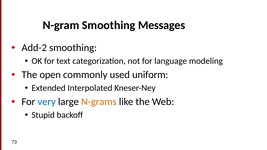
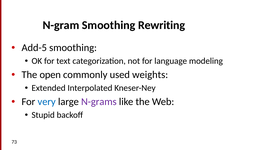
Messages: Messages -> Rewriting
Add-2: Add-2 -> Add-5
uniform: uniform -> weights
N-grams colour: orange -> purple
